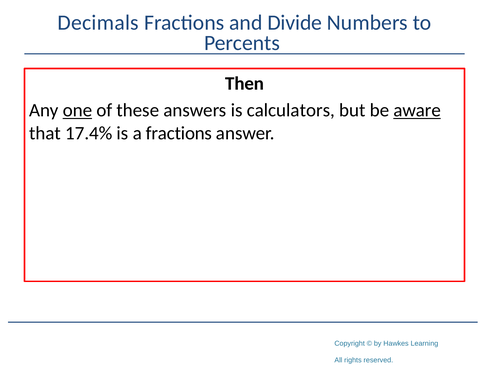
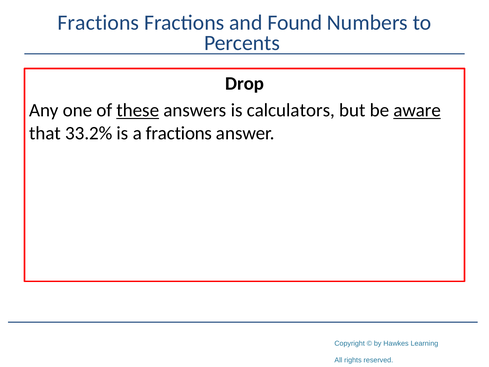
Decimals at (98, 23): Decimals -> Fractions
Divide: Divide -> Found
Then: Then -> Drop
one underline: present -> none
these underline: none -> present
17.4%: 17.4% -> 33.2%
